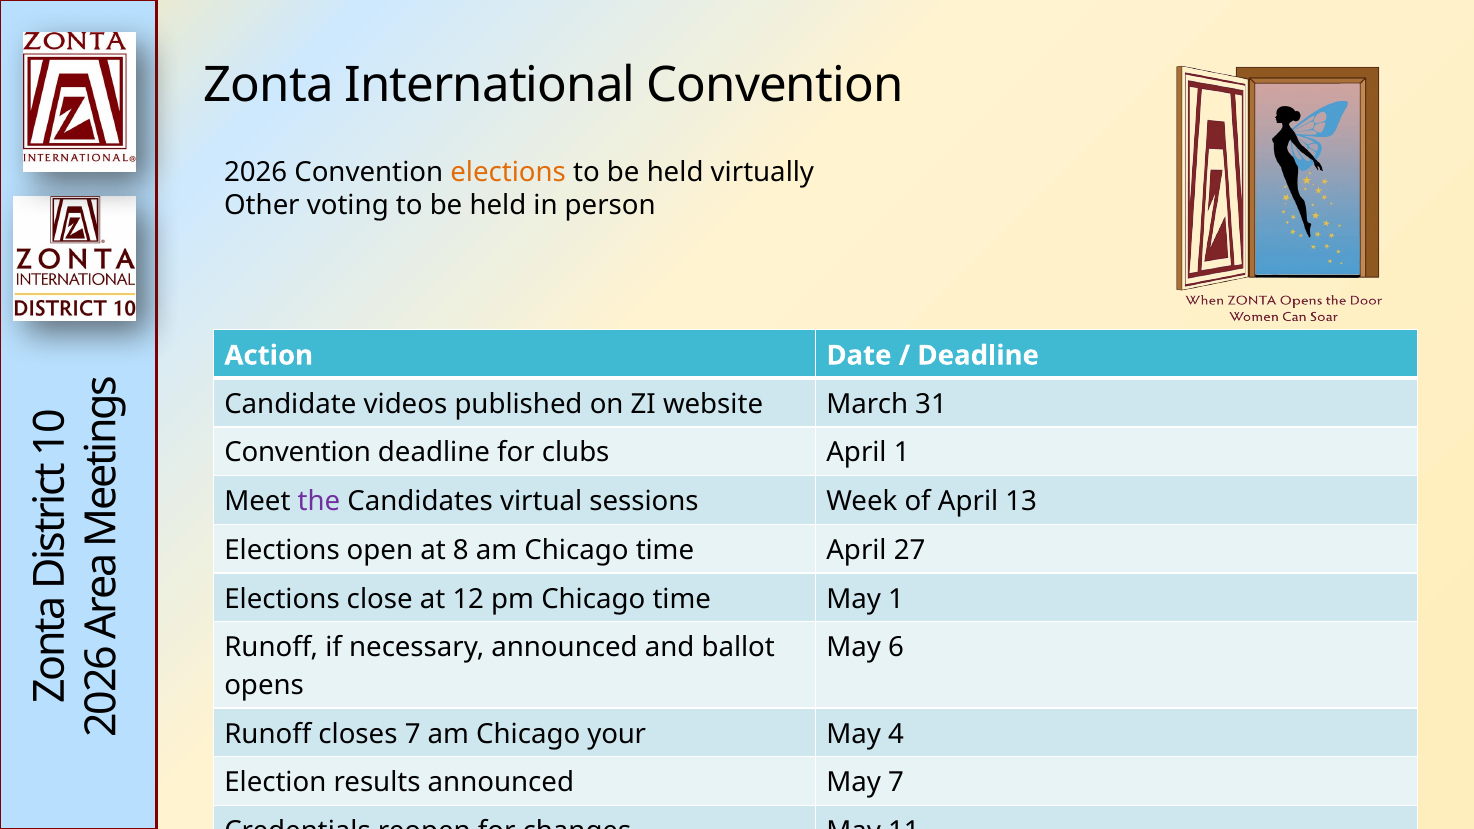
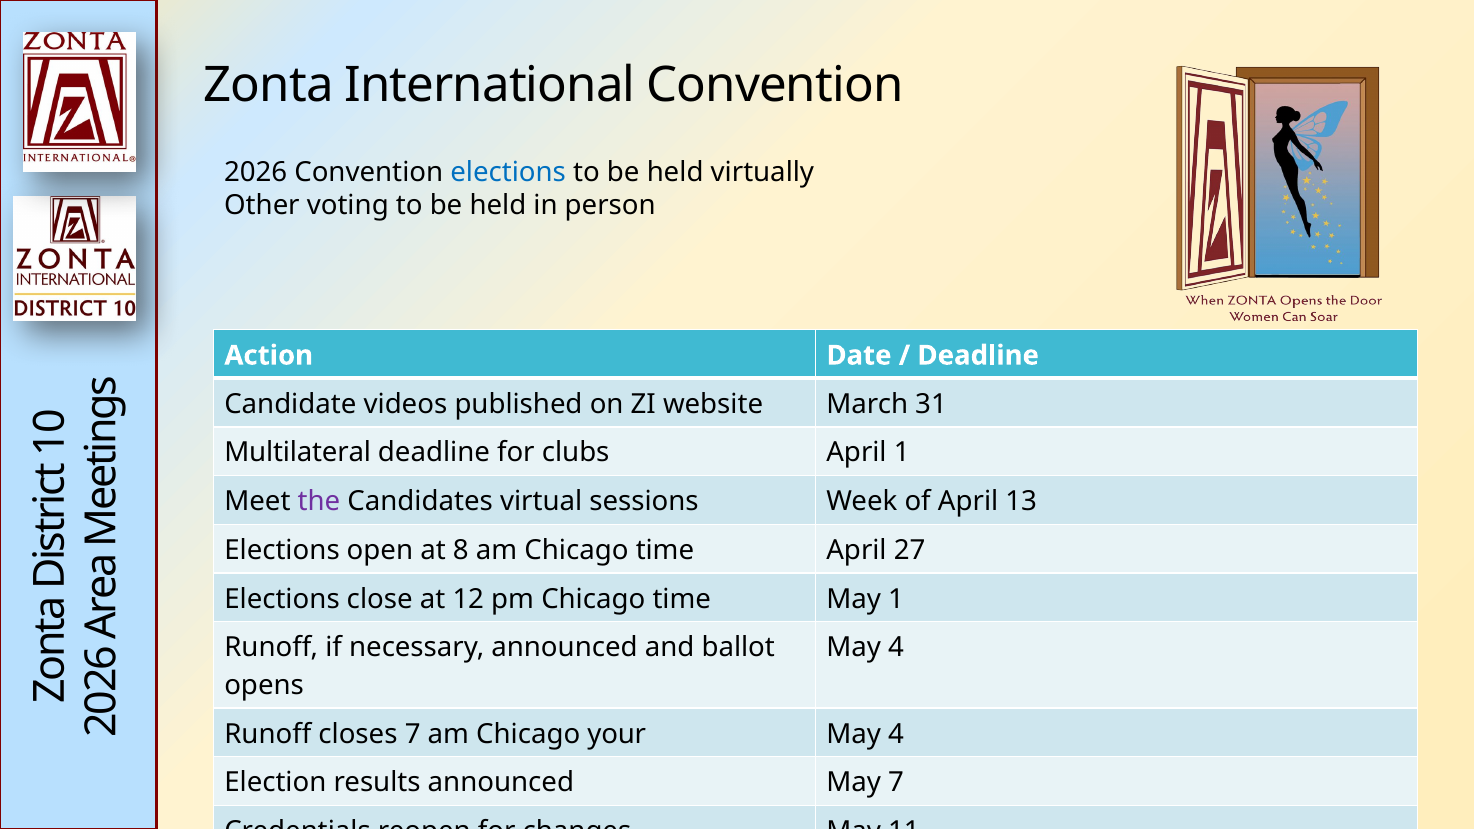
elections at (508, 172) colour: orange -> blue
Convention at (298, 453): Convention -> Multilateral
6 at (896, 648): 6 -> 4
